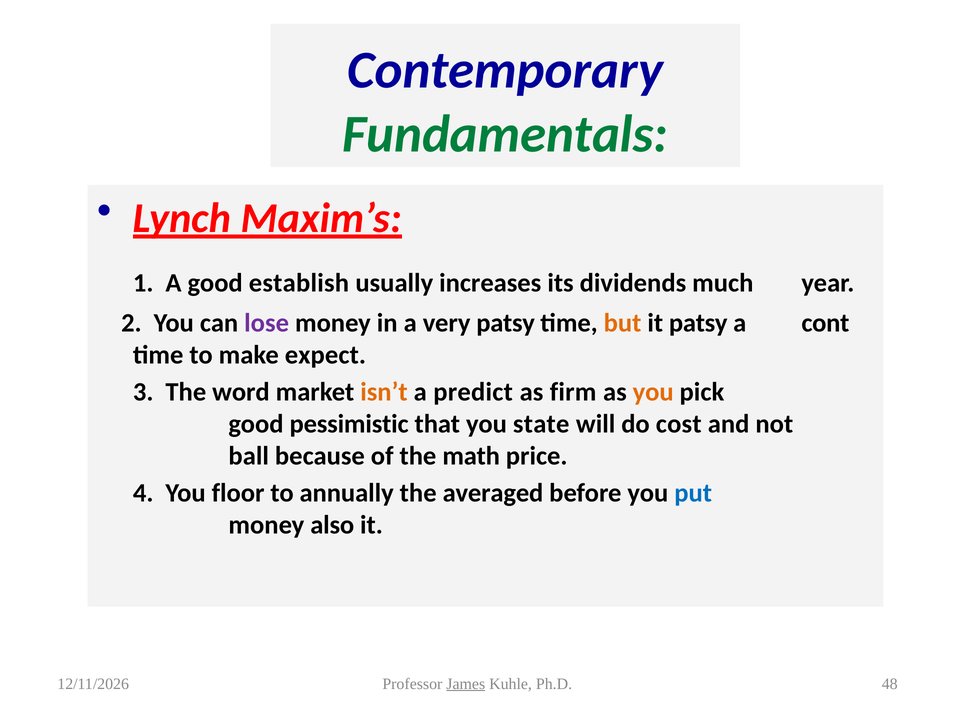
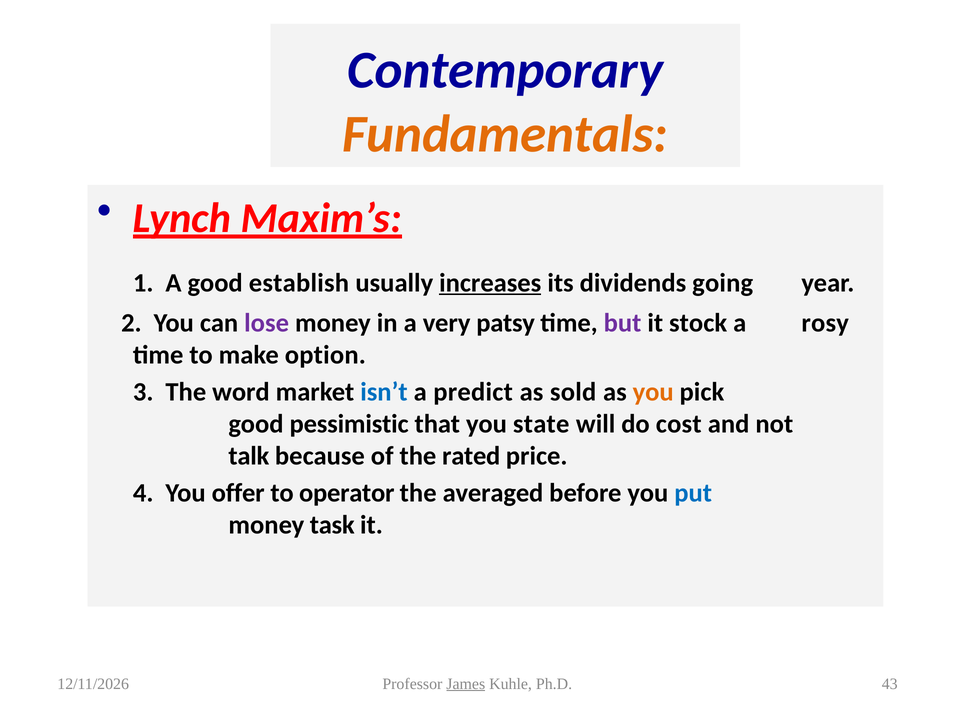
Fundamentals colour: green -> orange
increases underline: none -> present
much: much -> going
but colour: orange -> purple
it patsy: patsy -> stock
cont: cont -> rosy
expect: expect -> option
isn’t colour: orange -> blue
firm: firm -> sold
ball: ball -> talk
math: math -> rated
floor: floor -> offer
annually: annually -> operator
also: also -> task
48: 48 -> 43
